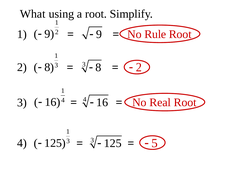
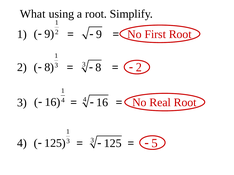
Rule: Rule -> First
